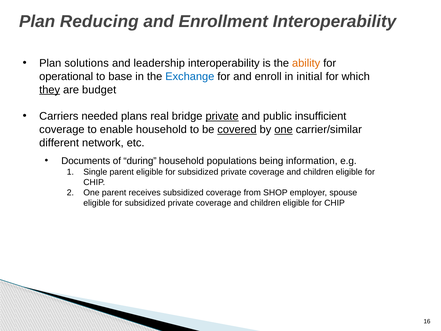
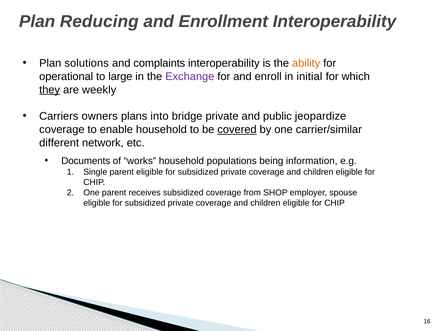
leadership: leadership -> complaints
base: base -> large
Exchange colour: blue -> purple
budget: budget -> weekly
needed: needed -> owners
real: real -> into
private at (222, 116) underline: present -> none
insufficient: insufficient -> jeopardize
one at (284, 129) underline: present -> none
during: during -> works
